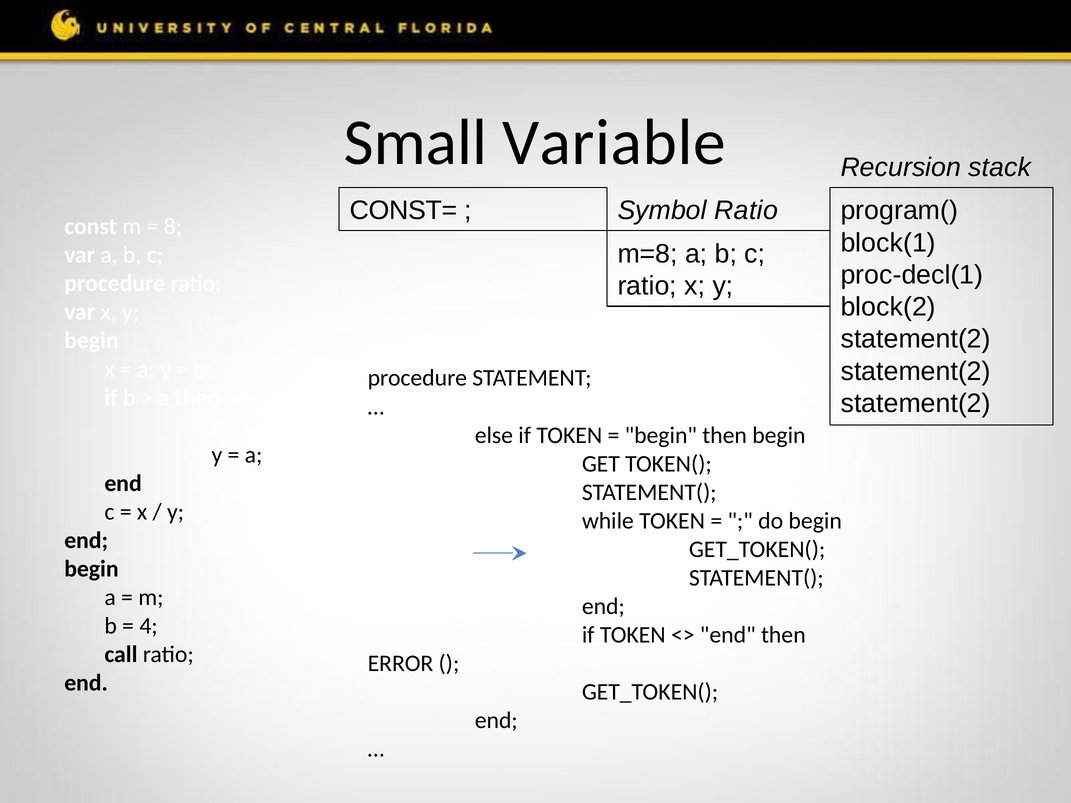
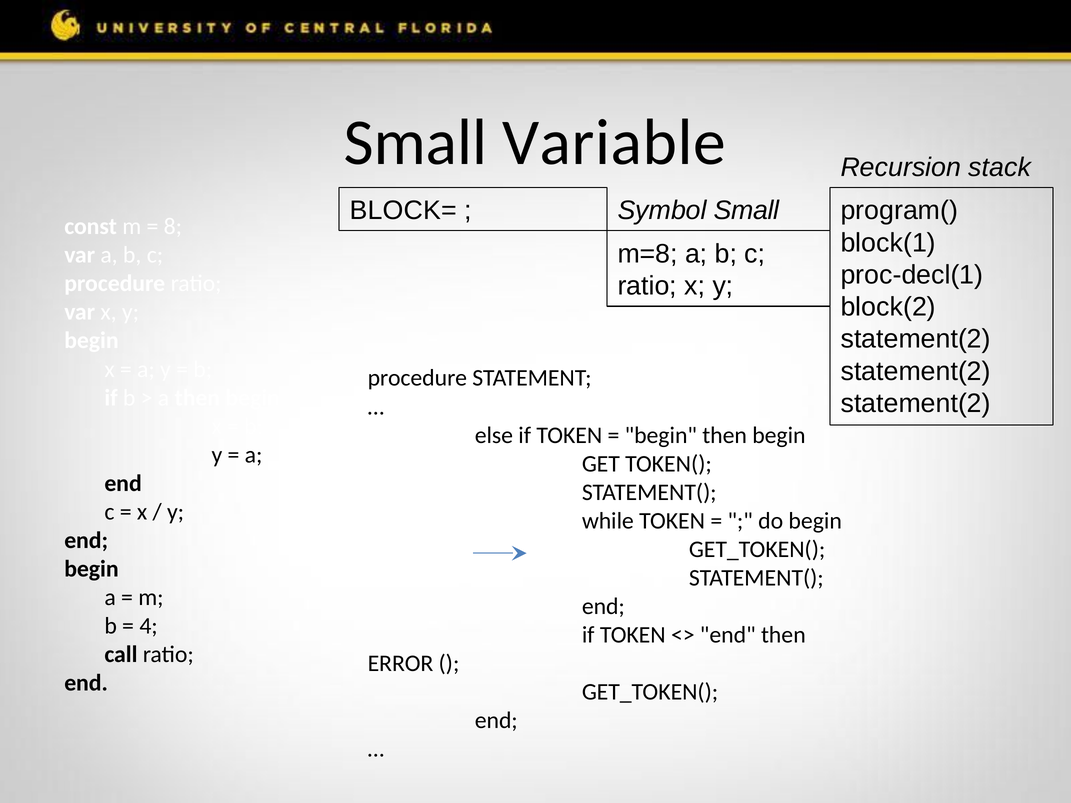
CONST=: CONST= -> BLOCK=
Symbol Ratio: Ratio -> Small
